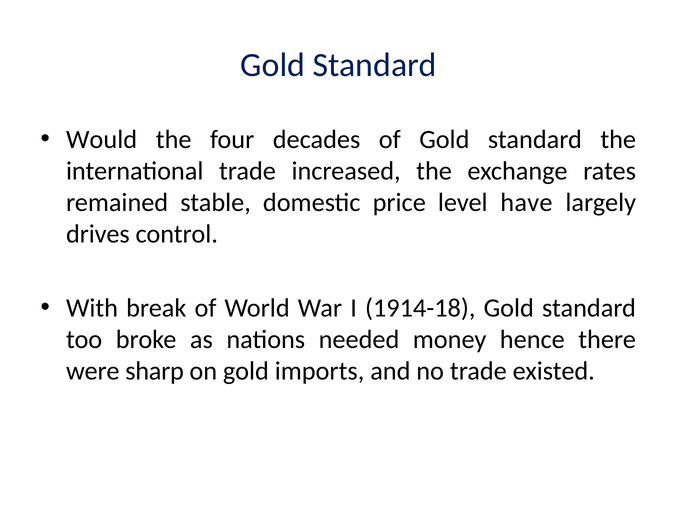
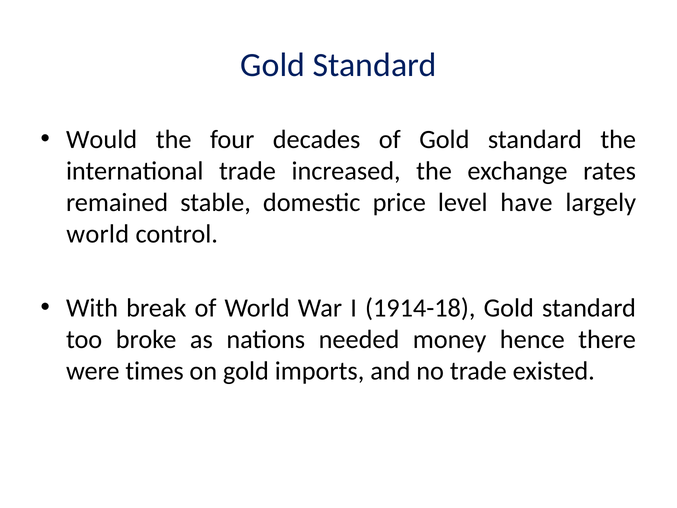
drives at (98, 234): drives -> world
sharp: sharp -> times
